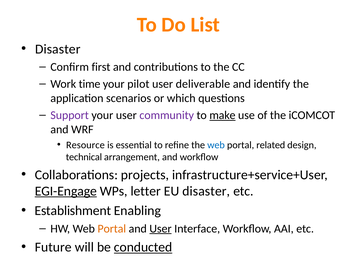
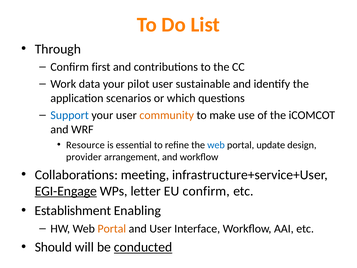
Disaster at (58, 49): Disaster -> Through
time: time -> data
deliverable: deliverable -> sustainable
Support colour: purple -> blue
community colour: purple -> orange
make underline: present -> none
related: related -> update
technical: technical -> provider
projects: projects -> meeting
EU disaster: disaster -> confirm
User at (161, 228) underline: present -> none
Future: Future -> Should
